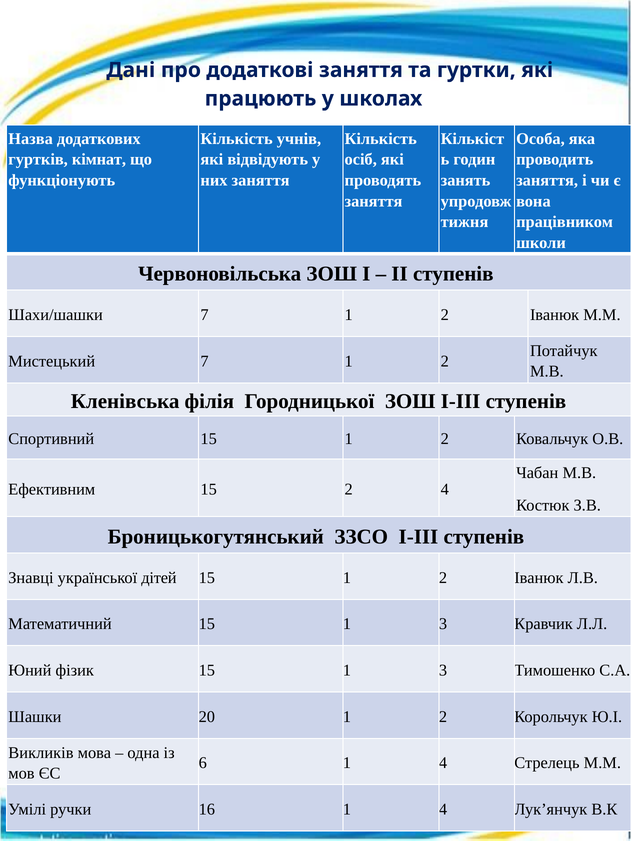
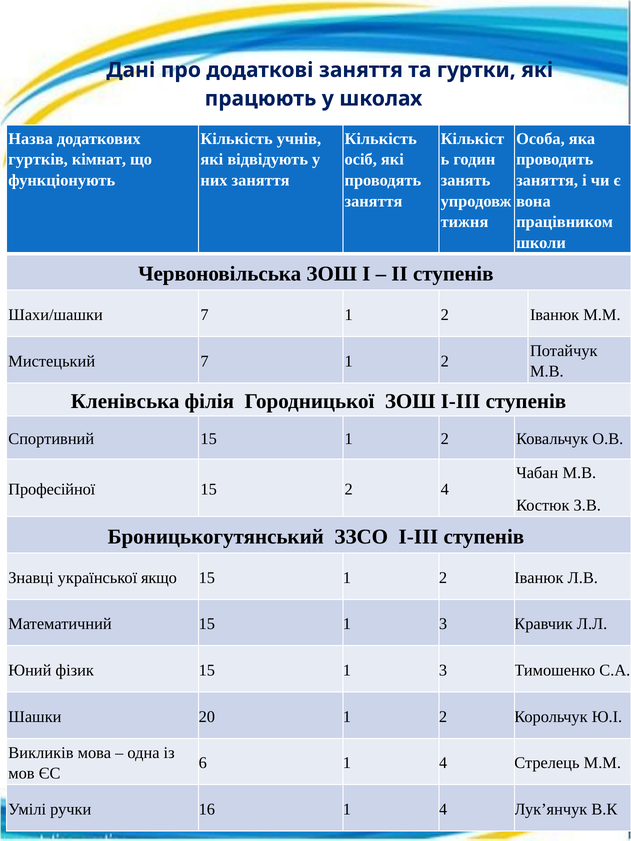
Ефективним: Ефективним -> Професійної
дітей: дітей -> якщо
